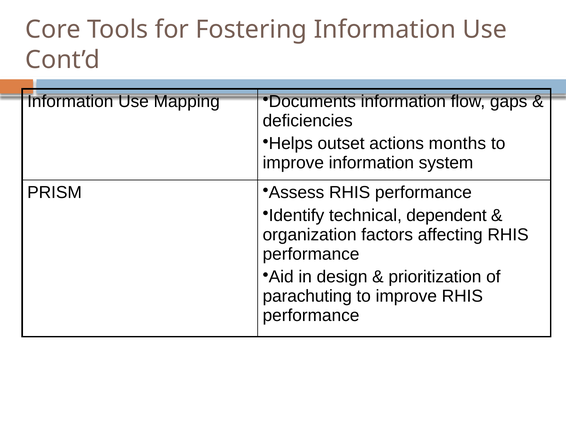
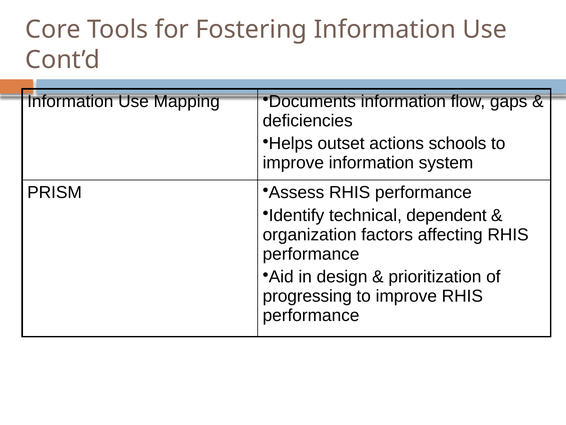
months: months -> schools
parachuting: parachuting -> progressing
